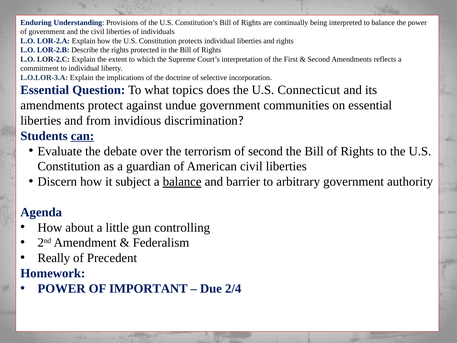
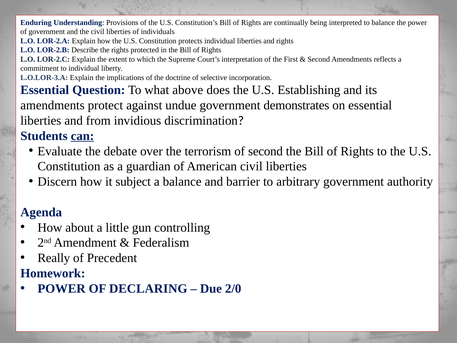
topics: topics -> above
Connecticut: Connecticut -> Establishing
communities: communities -> demonstrates
balance at (182, 182) underline: present -> none
IMPORTANT: IMPORTANT -> DECLARING
2/4: 2/4 -> 2/0
